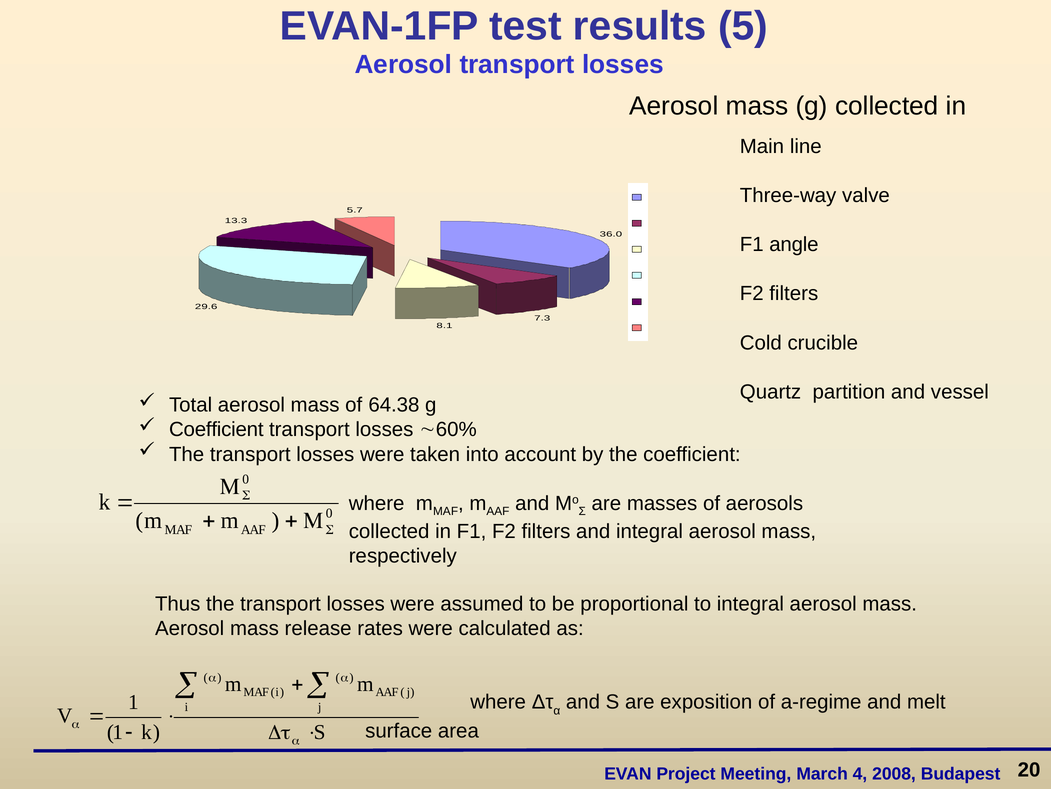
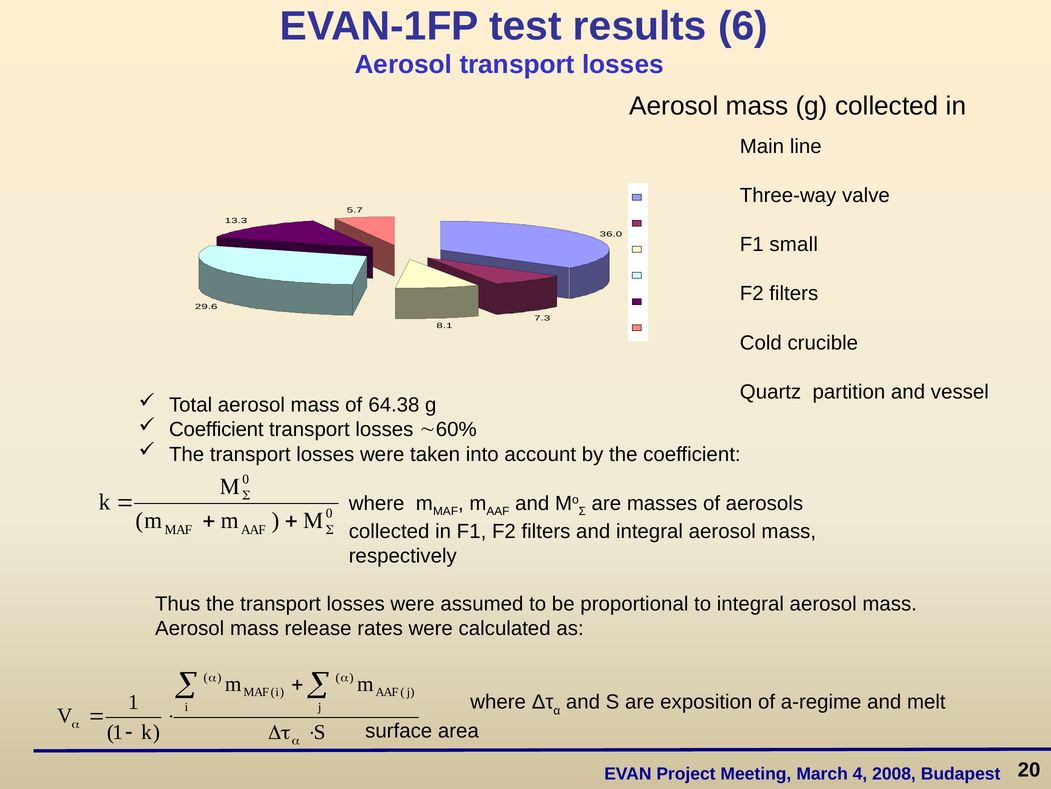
5: 5 -> 6
angle: angle -> small
